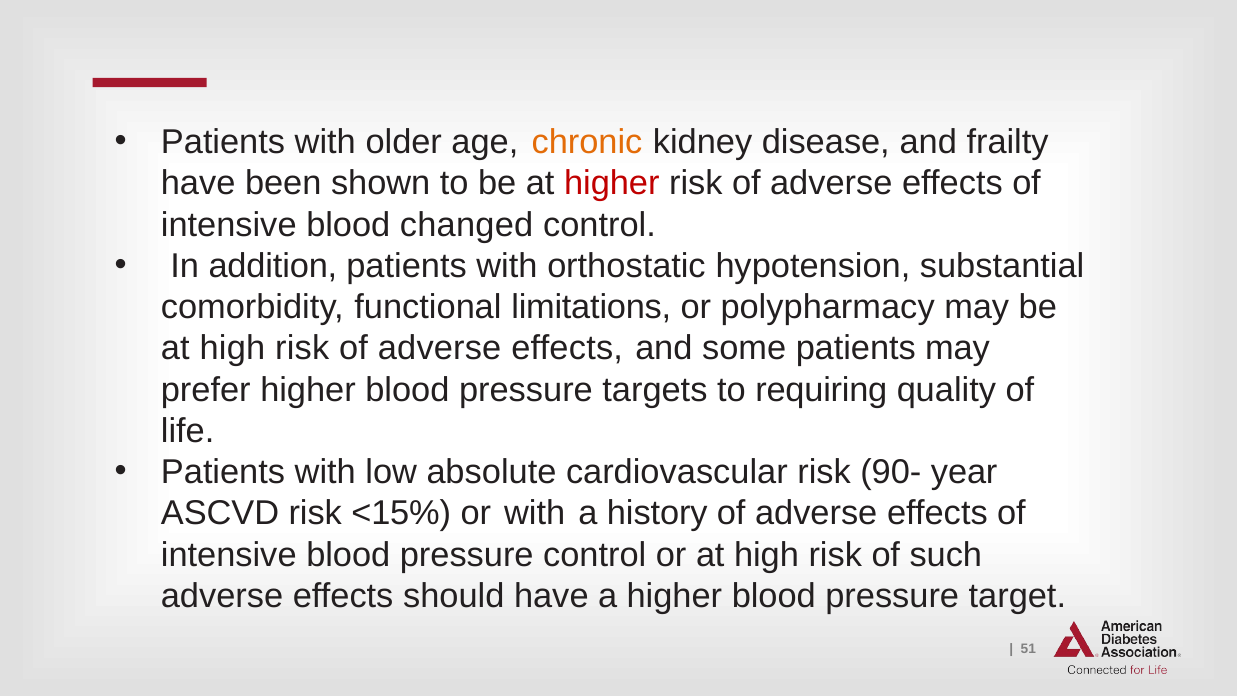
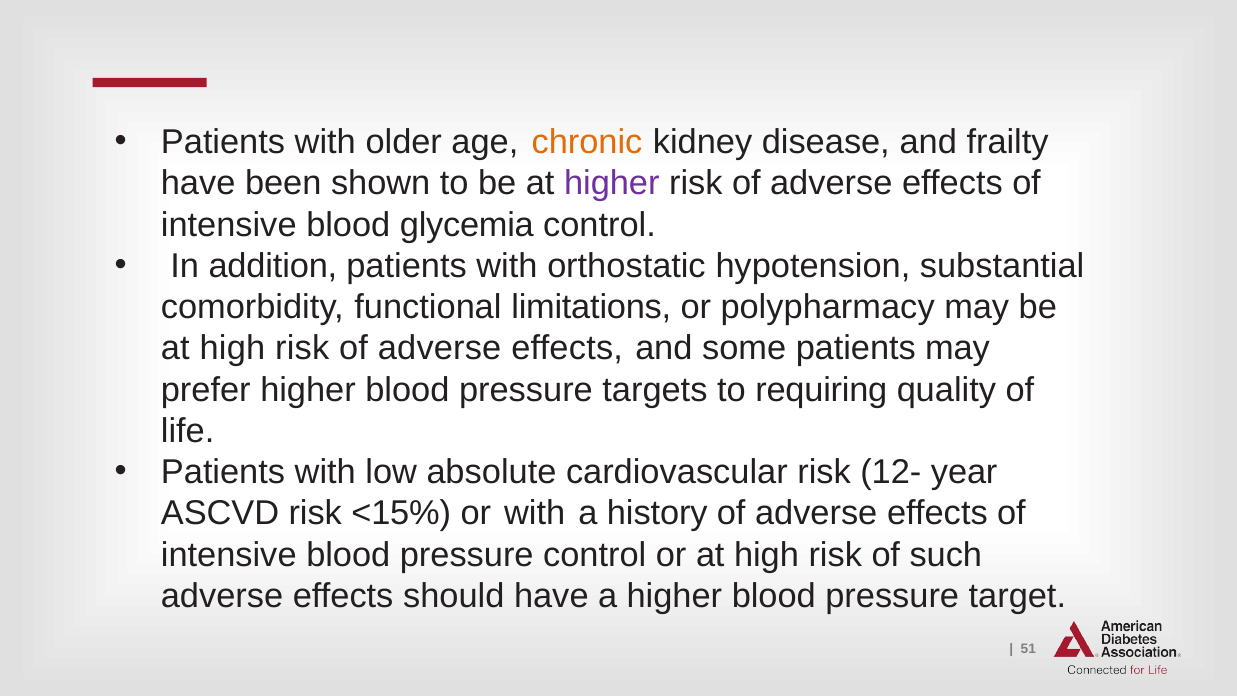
higher at (612, 183) colour: red -> purple
changed: changed -> glycemia
90-: 90- -> 12-
